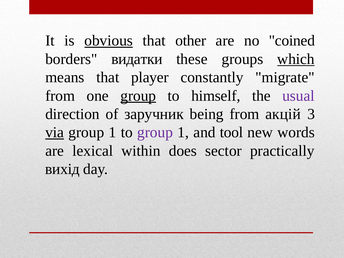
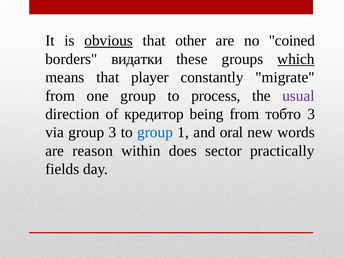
group at (138, 96) underline: present -> none
himself: himself -> process
заручник: заручник -> кредитор
акцій: акцій -> тобто
via underline: present -> none
1 at (113, 132): 1 -> 3
group at (155, 132) colour: purple -> blue
tool: tool -> oral
lexical: lexical -> reason
вихід: вихід -> fields
